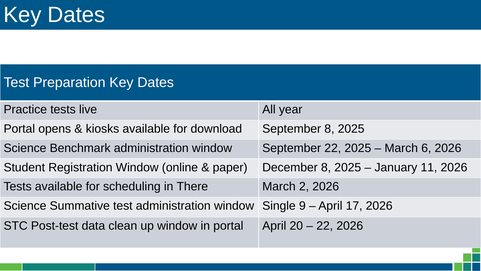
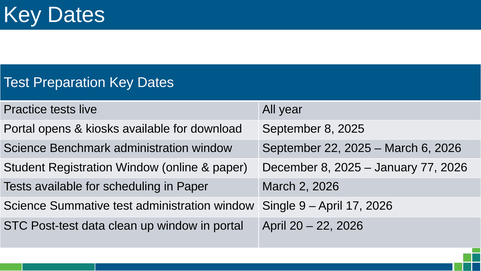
11: 11 -> 77
in There: There -> Paper
